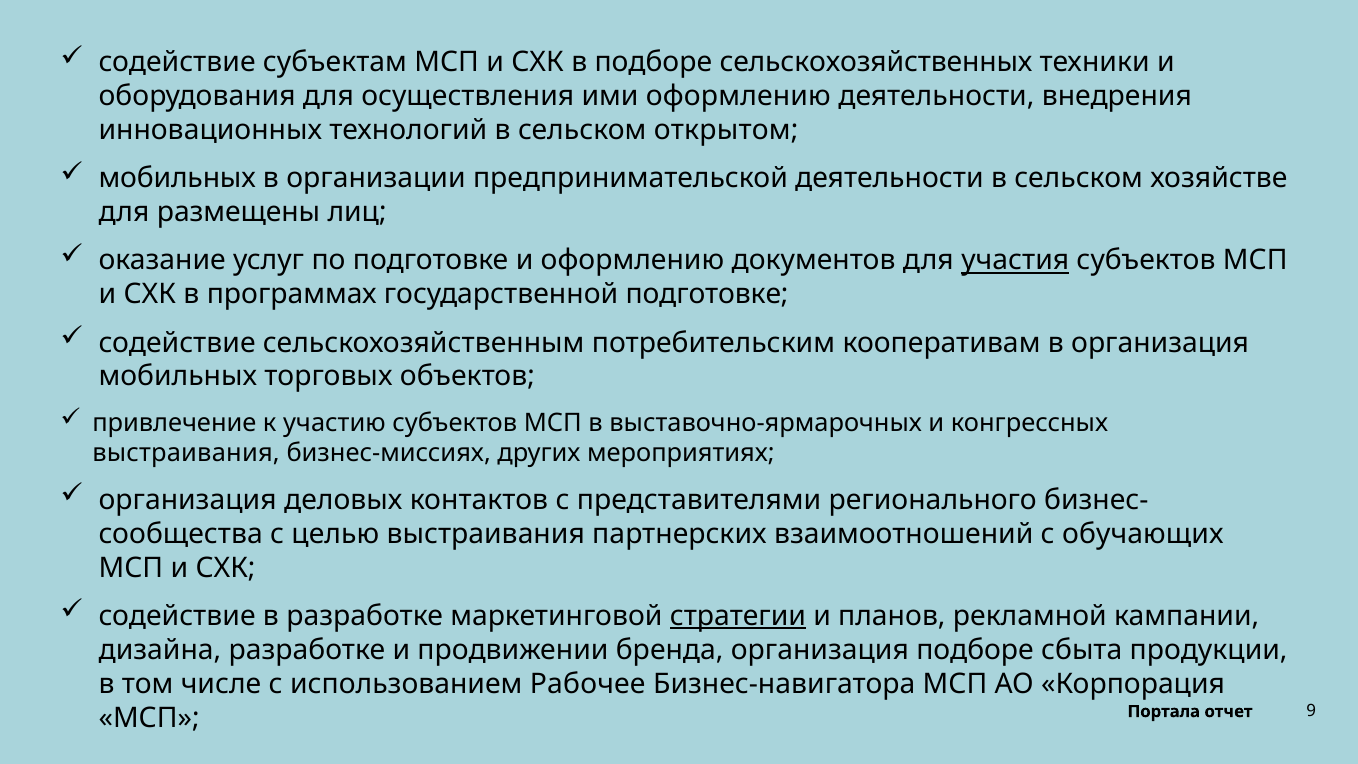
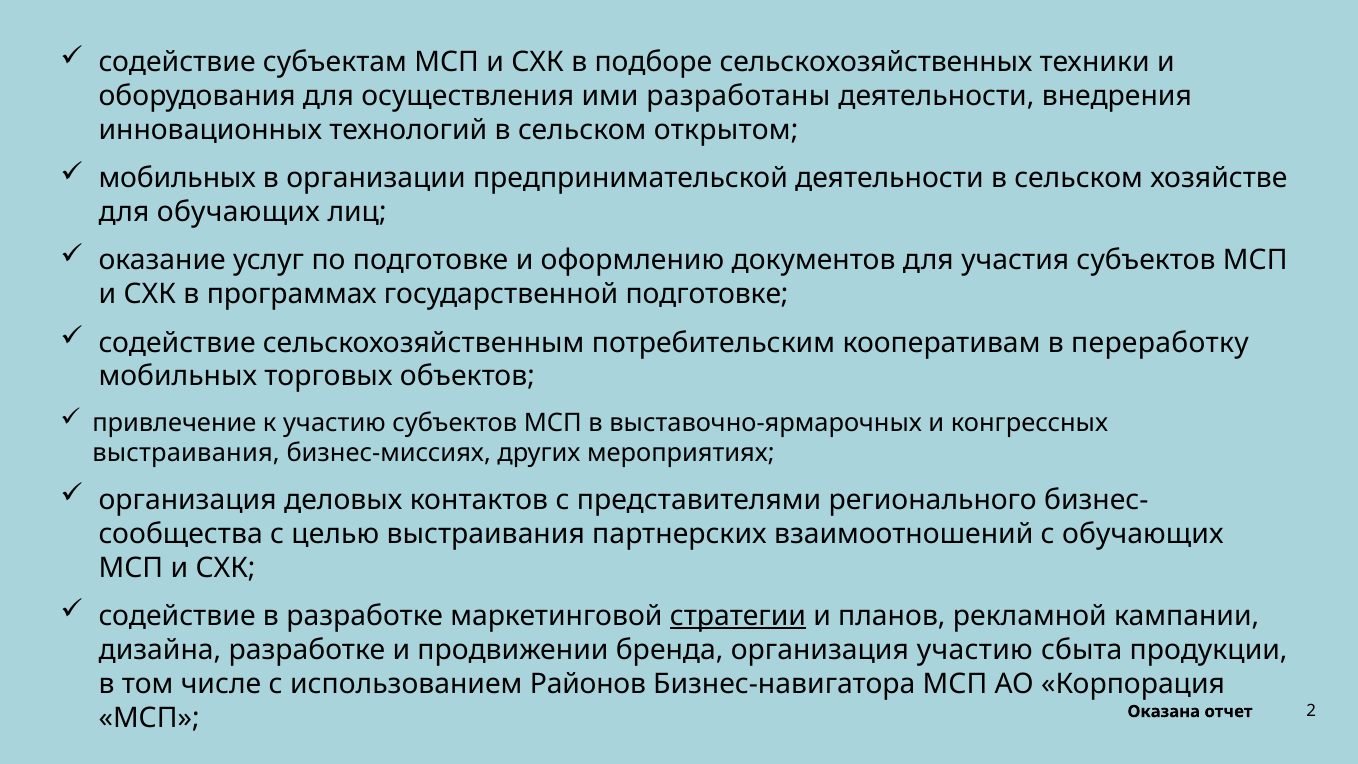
ими оформлению: оформлению -> разработаны
для размещены: размещены -> обучающих
участия underline: present -> none
в организация: организация -> переработку
организация подборе: подборе -> участию
Рабочее: Рабочее -> Районов
Портала: Портала -> Оказана
9: 9 -> 2
